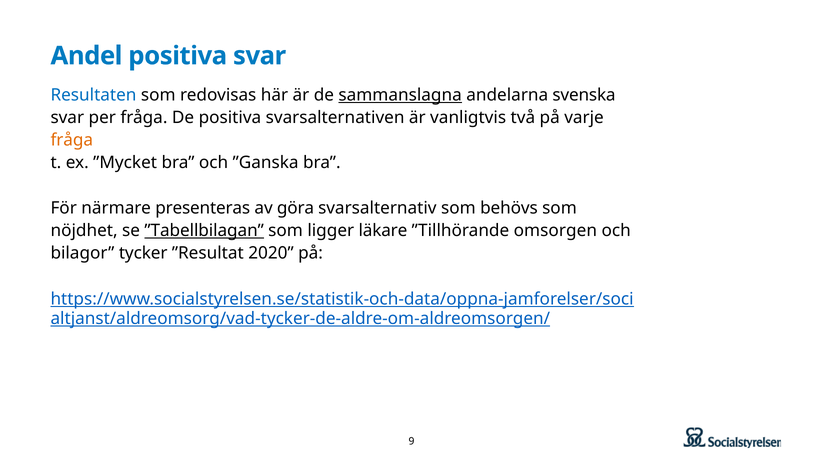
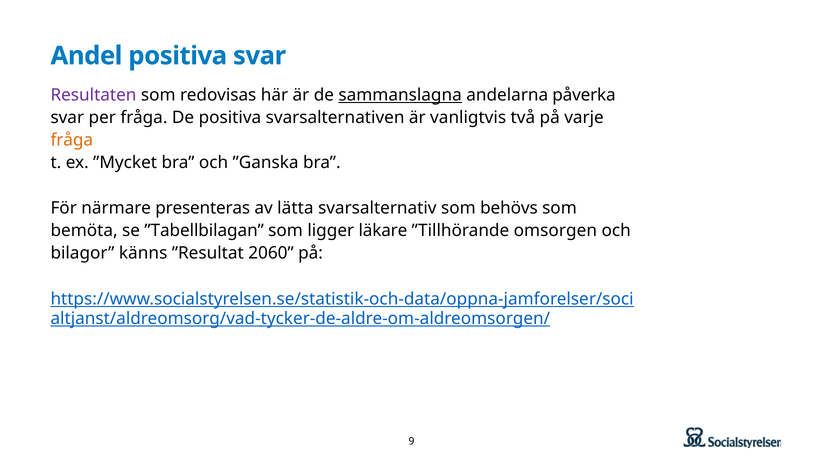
Resultaten colour: blue -> purple
svenska: svenska -> påverka
göra: göra -> lätta
nöjdhet: nöjdhet -> bemöta
”Tabellbilagan underline: present -> none
tycker: tycker -> känns
2020: 2020 -> 2060
